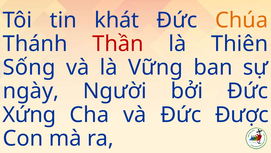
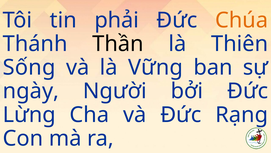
khát: khát -> phải
Thần colour: red -> black
Xứng: Xứng -> Lừng
Được: Được -> Rạng
